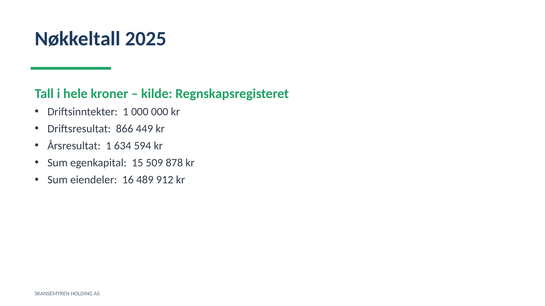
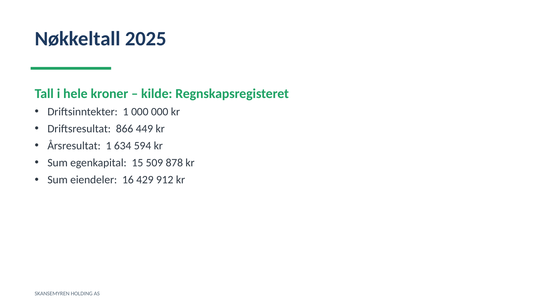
489: 489 -> 429
